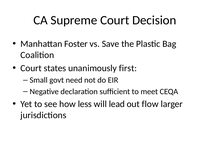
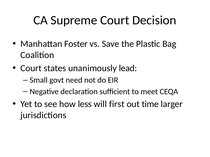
first: first -> lead
lead: lead -> first
flow: flow -> time
